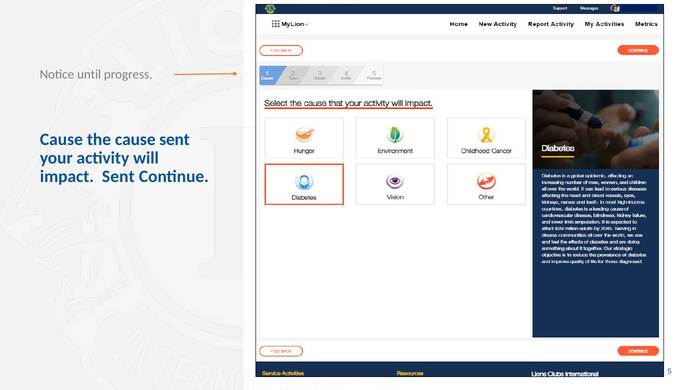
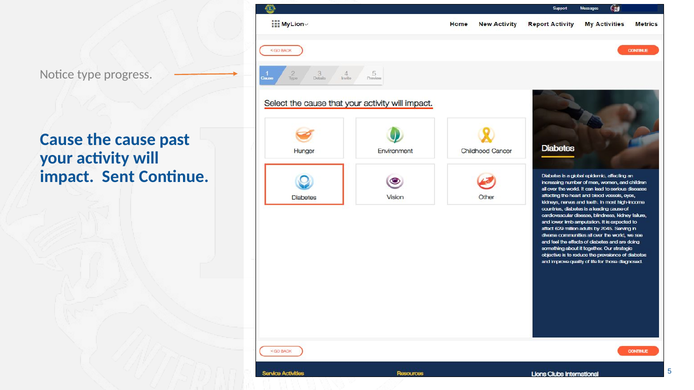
until: until -> type
cause sent: sent -> past
